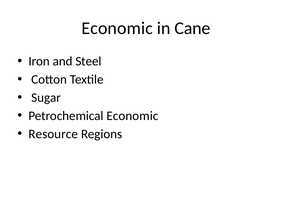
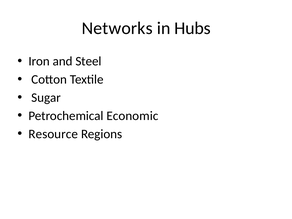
Economic at (117, 28): Economic -> Networks
Cane: Cane -> Hubs
